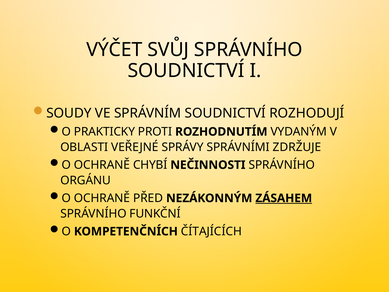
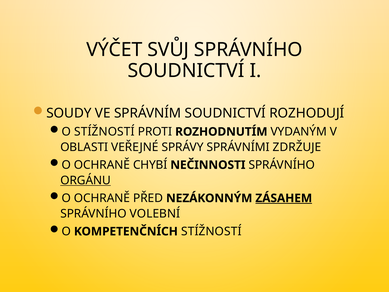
O PRAKTICKY: PRAKTICKY -> STÍŽNOSTÍ
ORGÁNU underline: none -> present
FUNKČNÍ: FUNKČNÍ -> VOLEBNÍ
KOMPETENČNÍCH ČÍTAJÍCÍCH: ČÍTAJÍCÍCH -> STÍŽNOSTÍ
